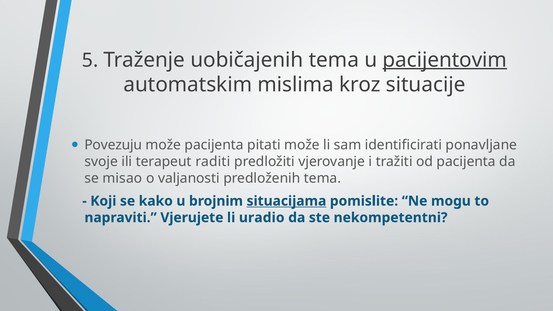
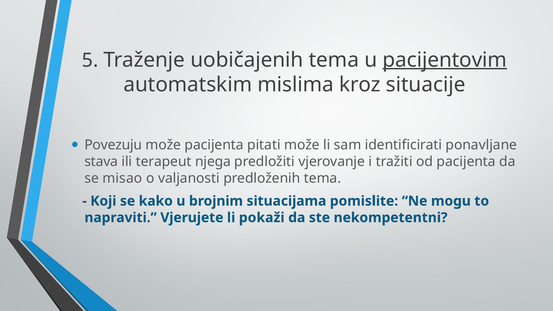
svoje: svoje -> stava
raditi: raditi -> njega
situacijama underline: present -> none
uradio: uradio -> pokaži
